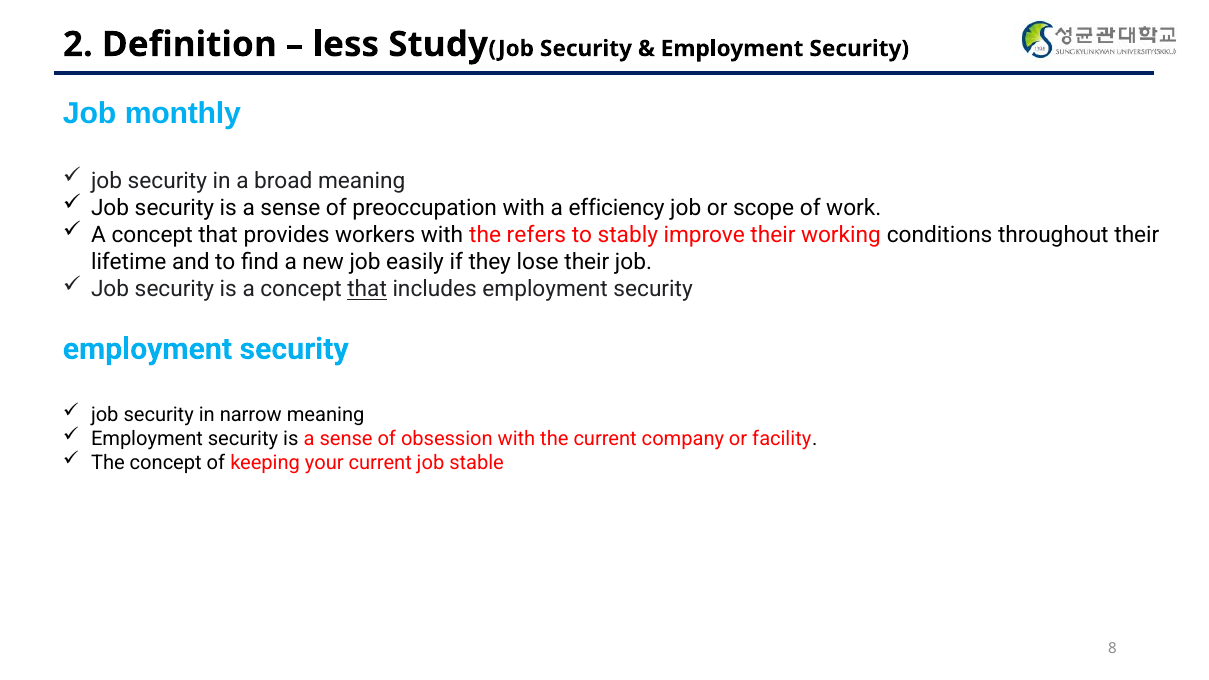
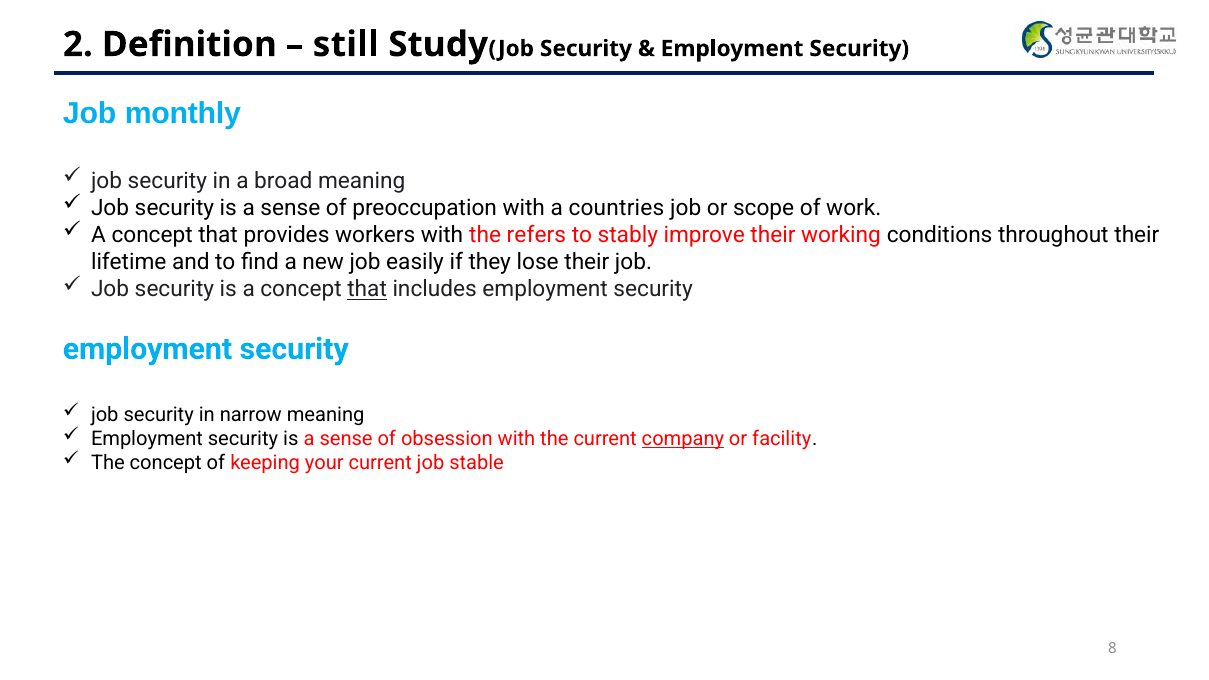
less: less -> still
efficiency: efficiency -> countries
company underline: none -> present
